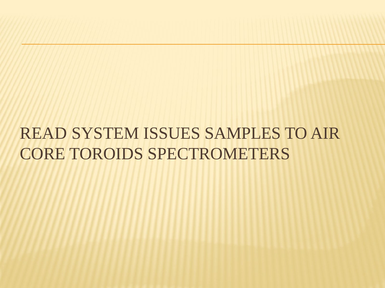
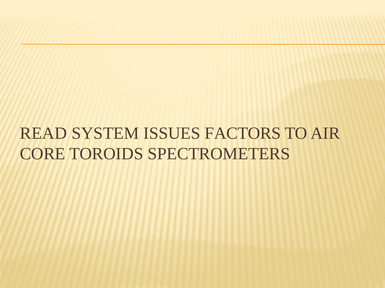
SAMPLES: SAMPLES -> FACTORS
